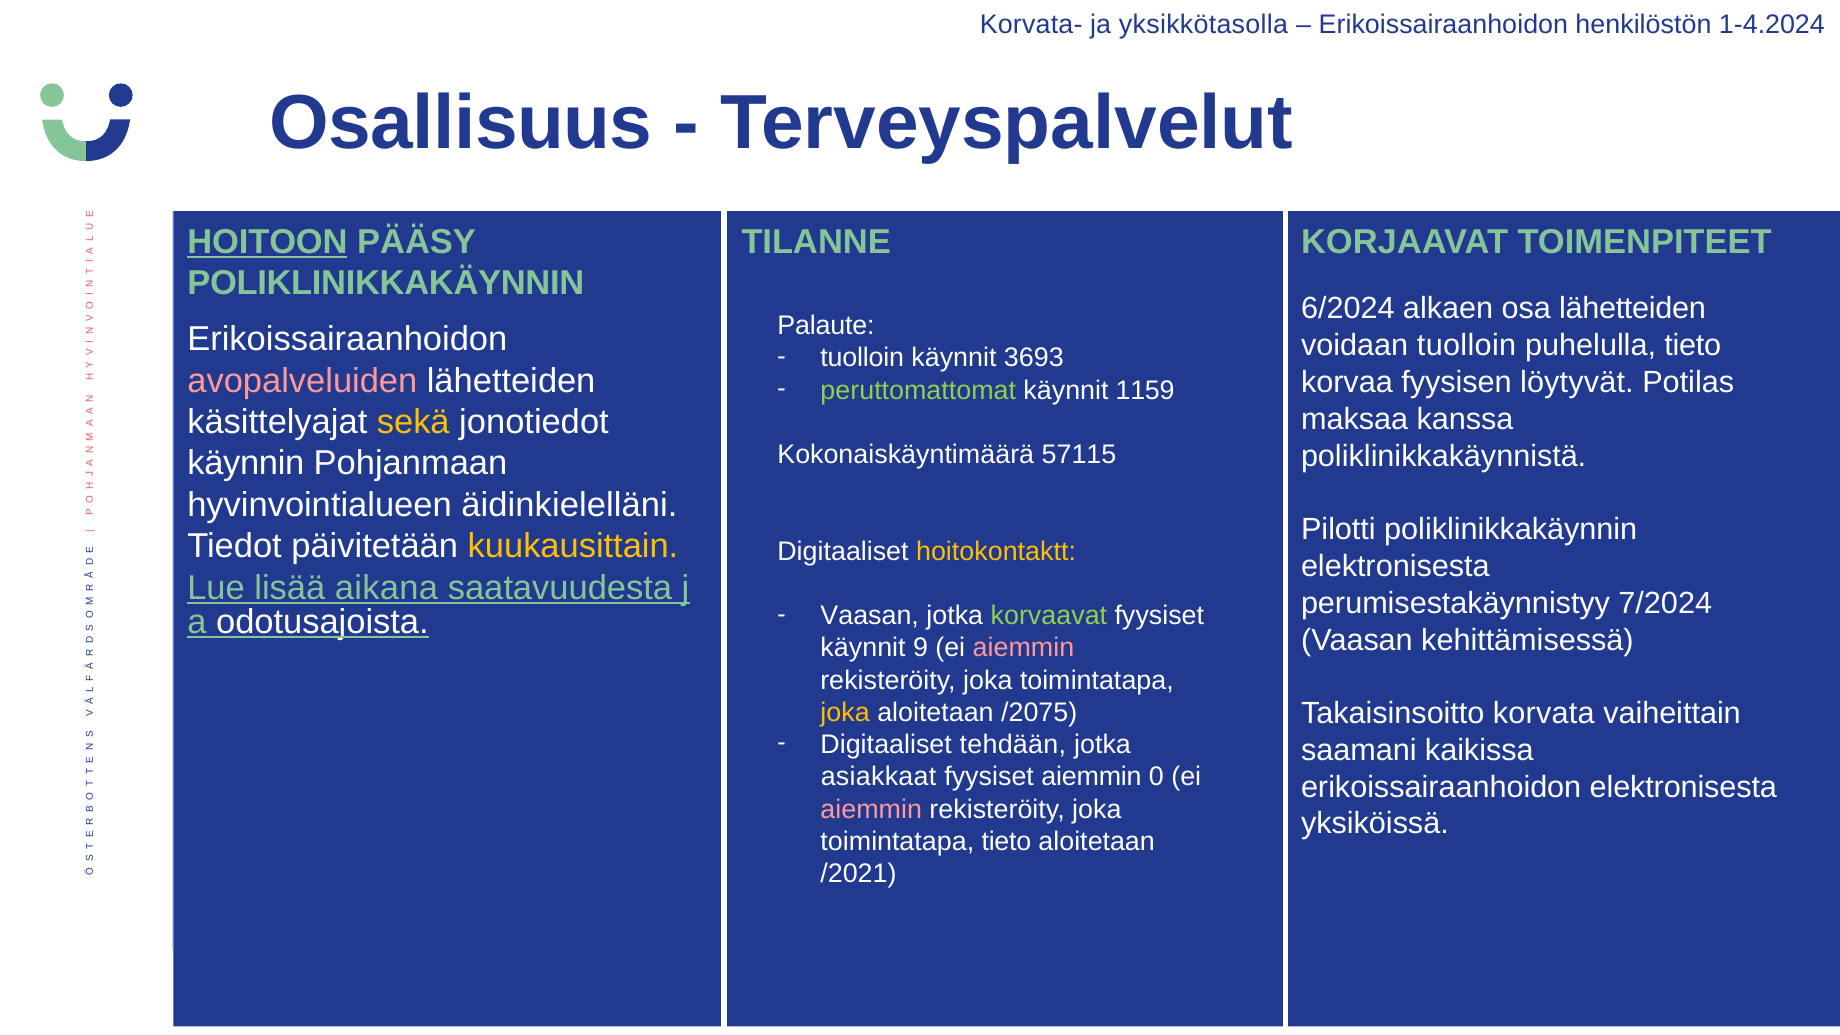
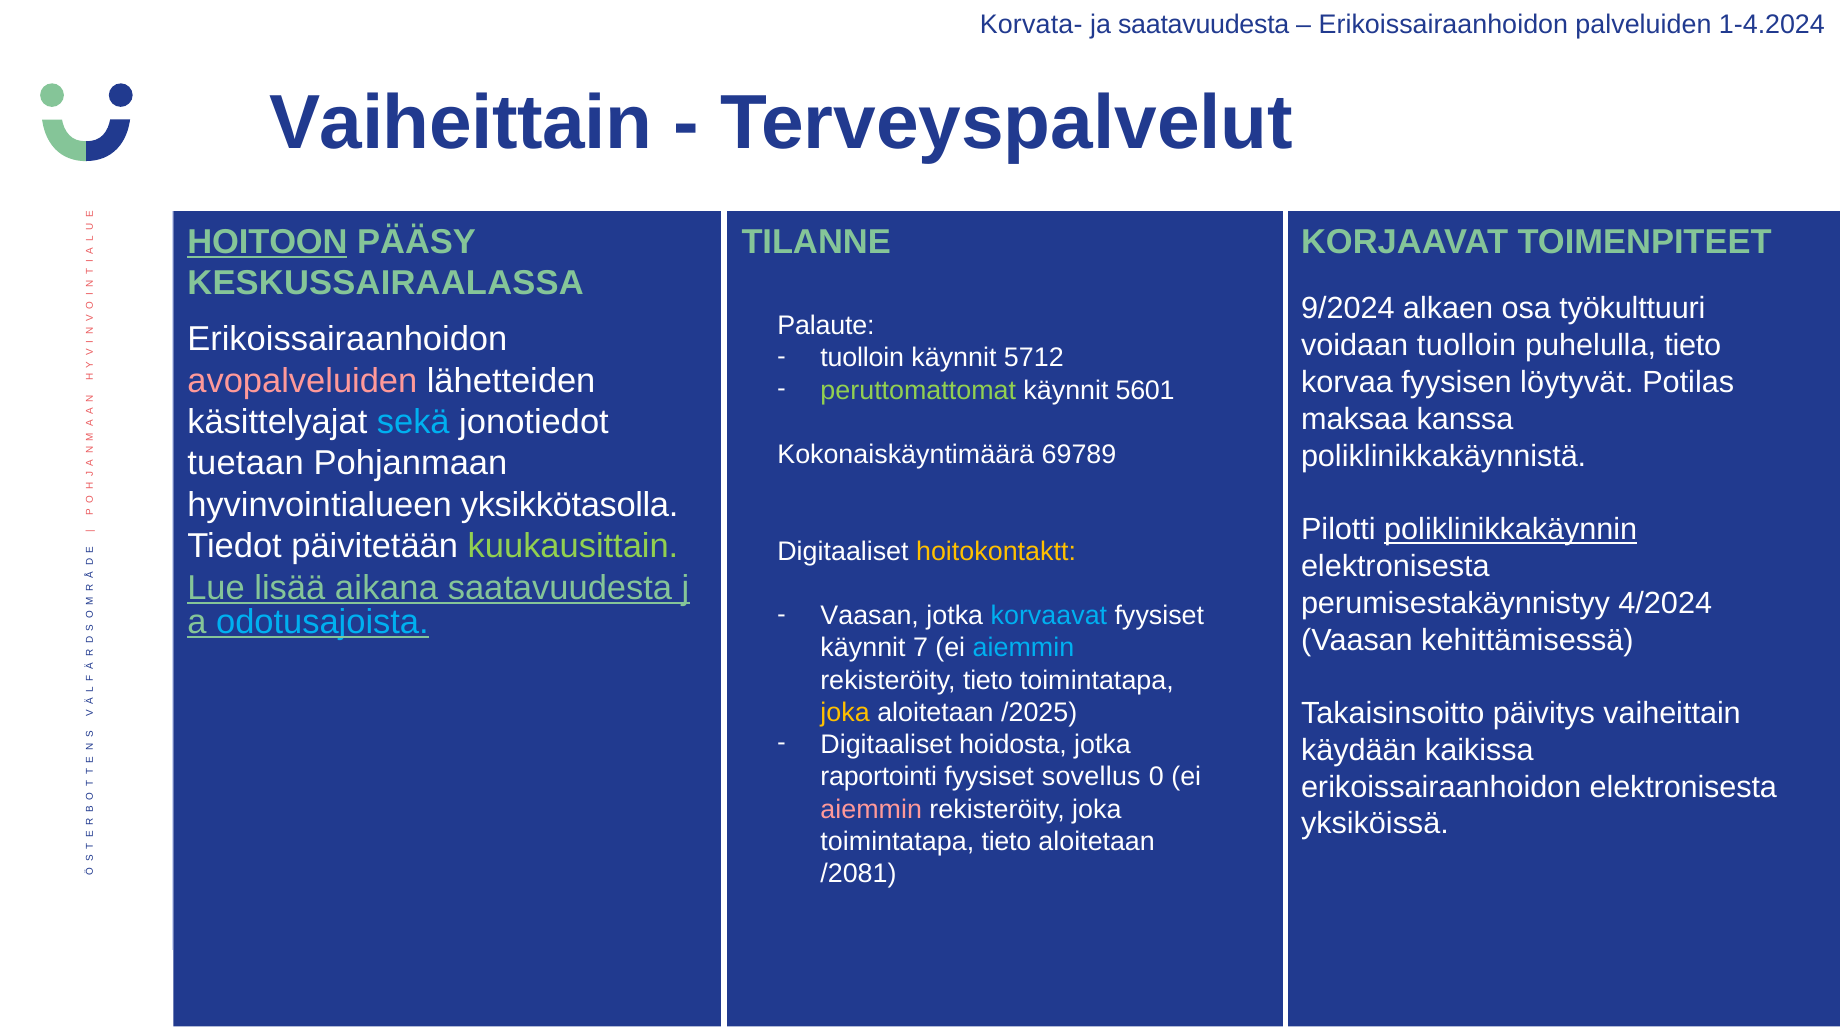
ja yksikkötasolla: yksikkötasolla -> saatavuudesta
henkilöstön: henkilöstön -> palveluiden
Osallisuus at (461, 123): Osallisuus -> Vaiheittain
POLIKLINIKKAKÄYNNIN at (386, 283): POLIKLINIKKAKÄYNNIN -> KESKUSSAIRAALASSA
6/2024: 6/2024 -> 9/2024
osa lähetteiden: lähetteiden -> työkulttuuri
3693: 3693 -> 5712
1159: 1159 -> 5601
sekä colour: yellow -> light blue
57115: 57115 -> 69789
käynnin: käynnin -> tuetaan
äidinkielelläni: äidinkielelläni -> yksikkötasolla
poliklinikkakäynnin at (1511, 530) underline: none -> present
kuukausittain colour: yellow -> light green
7/2024: 7/2024 -> 4/2024
korvaavat colour: light green -> light blue
odotusajoista colour: white -> light blue
9: 9 -> 7
aiemmin at (1023, 648) colour: pink -> light blue
joka at (988, 680): joka -> tieto
korvata: korvata -> päivitys
/2075: /2075 -> /2025
tehdään: tehdään -> hoidosta
saamani: saamani -> käydään
asiakkaat: asiakkaat -> raportointi
fyysiset aiemmin: aiemmin -> sovellus
/2021: /2021 -> /2081
